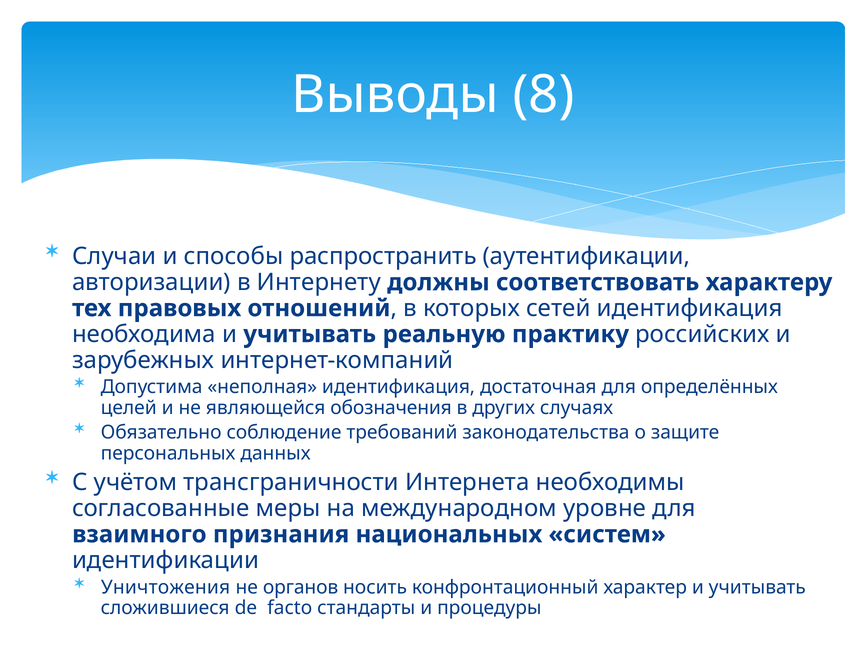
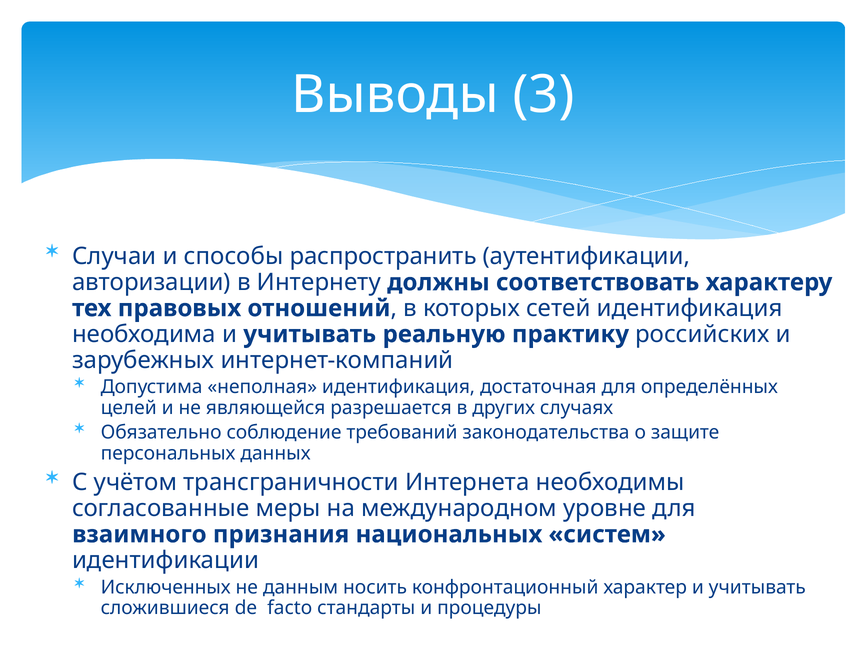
8: 8 -> 3
обозначения: обозначения -> разрешается
Уничтожения: Уничтожения -> Исключенных
органов: органов -> данным
